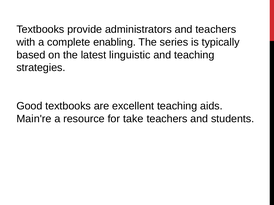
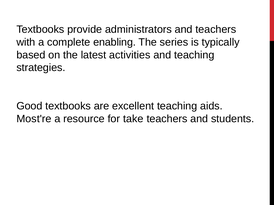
linguistic: linguistic -> activities
Main're: Main're -> Most're
